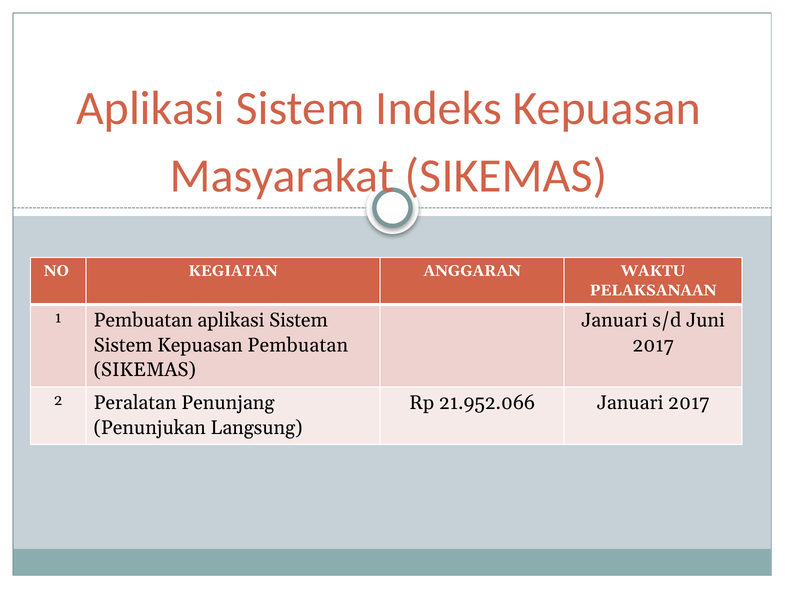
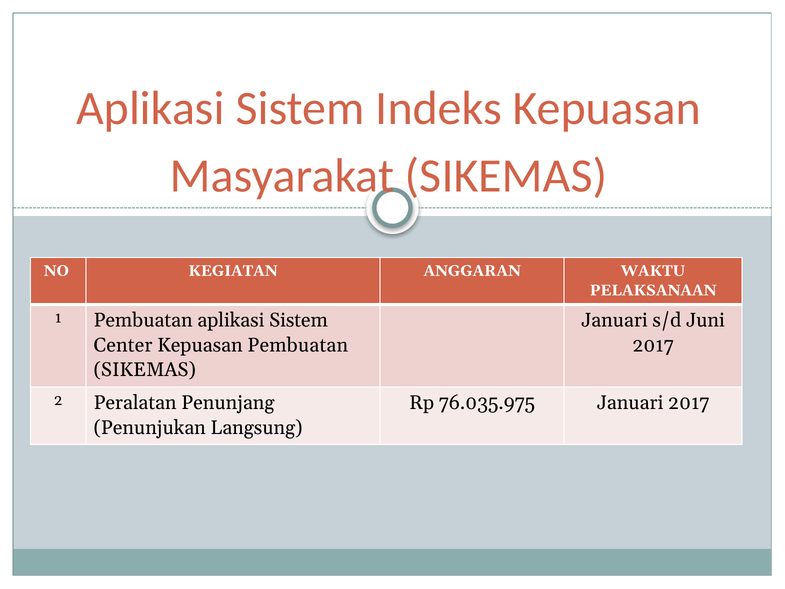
Sistem at (123, 345): Sistem -> Center
21.952.066: 21.952.066 -> 76.035.975
